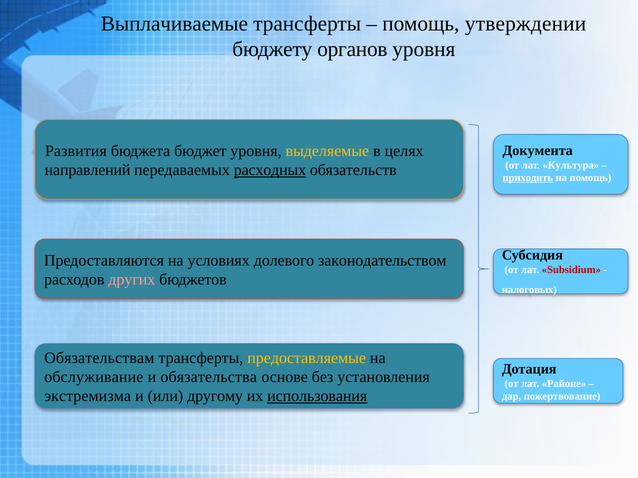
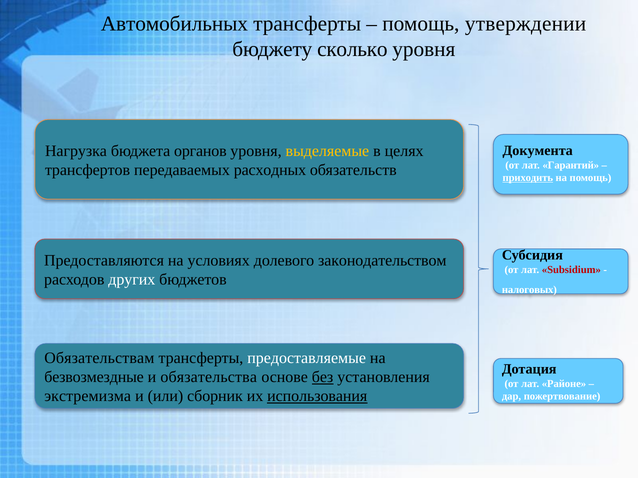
Выплачиваемые: Выплачиваемые -> Автомобильных
органов: органов -> сколько
Развития: Развития -> Нагрузка
бюджет: бюджет -> органов
Культура: Культура -> Гарантий
направлений: направлений -> трансфертов
расходных underline: present -> none
других colour: pink -> white
предоставляемые colour: yellow -> white
обслуживание: обслуживание -> безвозмездные
без underline: none -> present
другому: другому -> сборник
